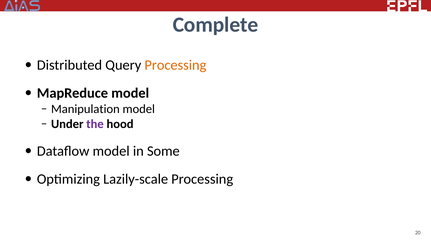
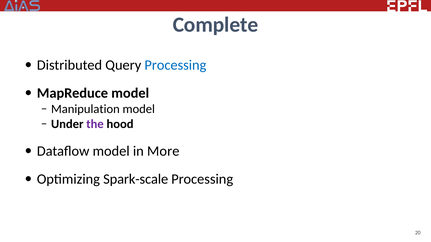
Processing at (175, 65) colour: orange -> blue
Some: Some -> More
Lazily-scale: Lazily-scale -> Spark-scale
